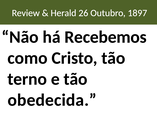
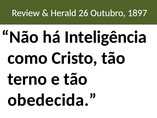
Recebemos: Recebemos -> Inteligência
